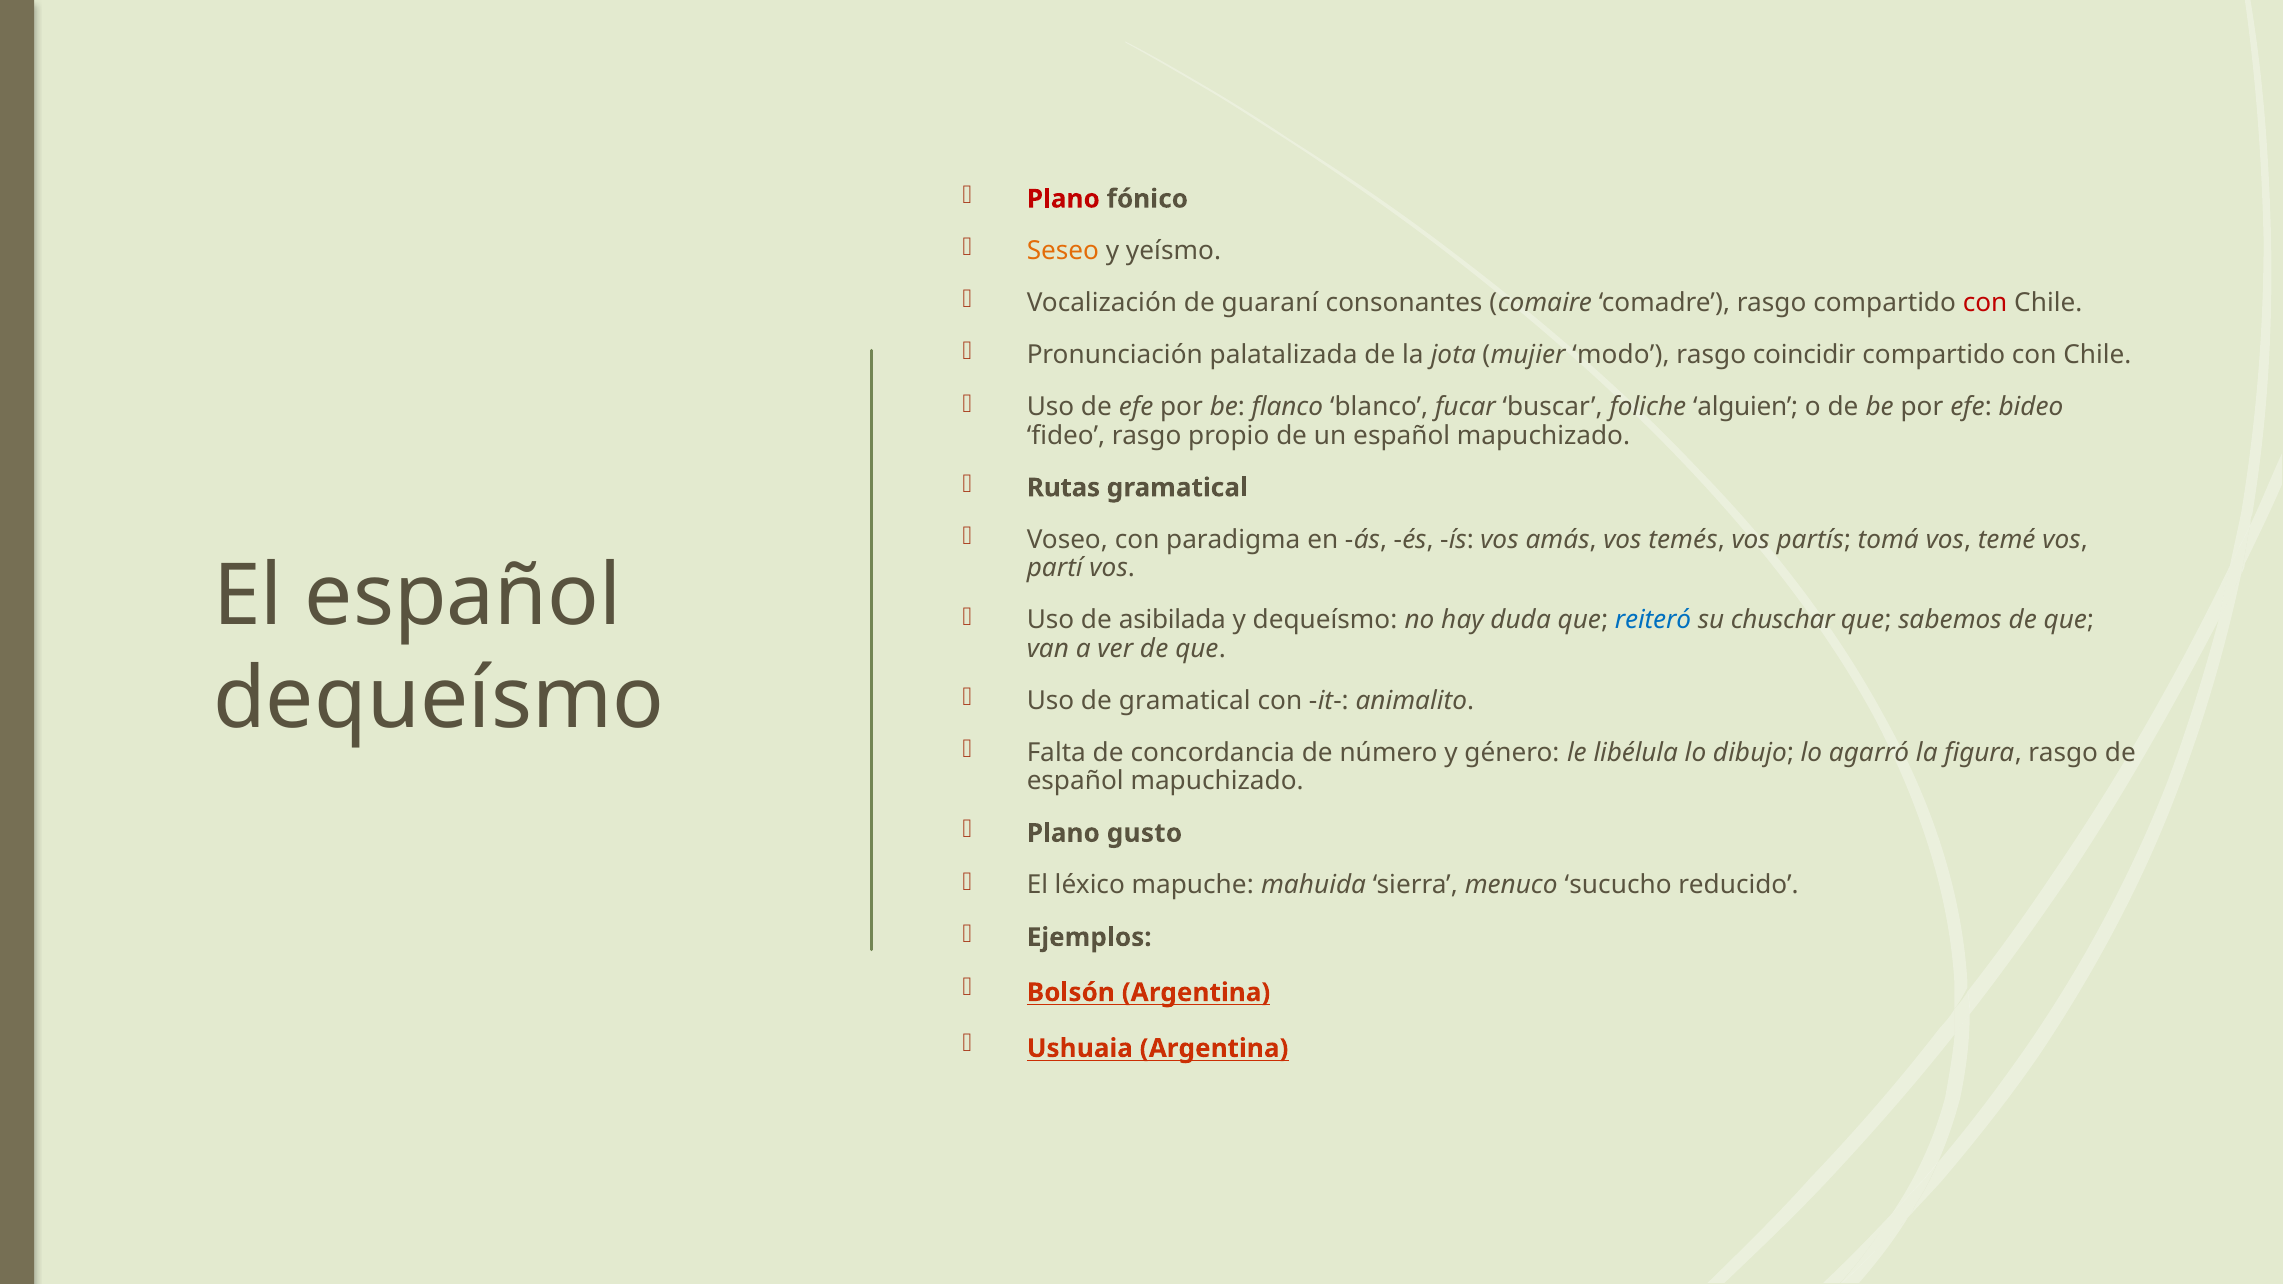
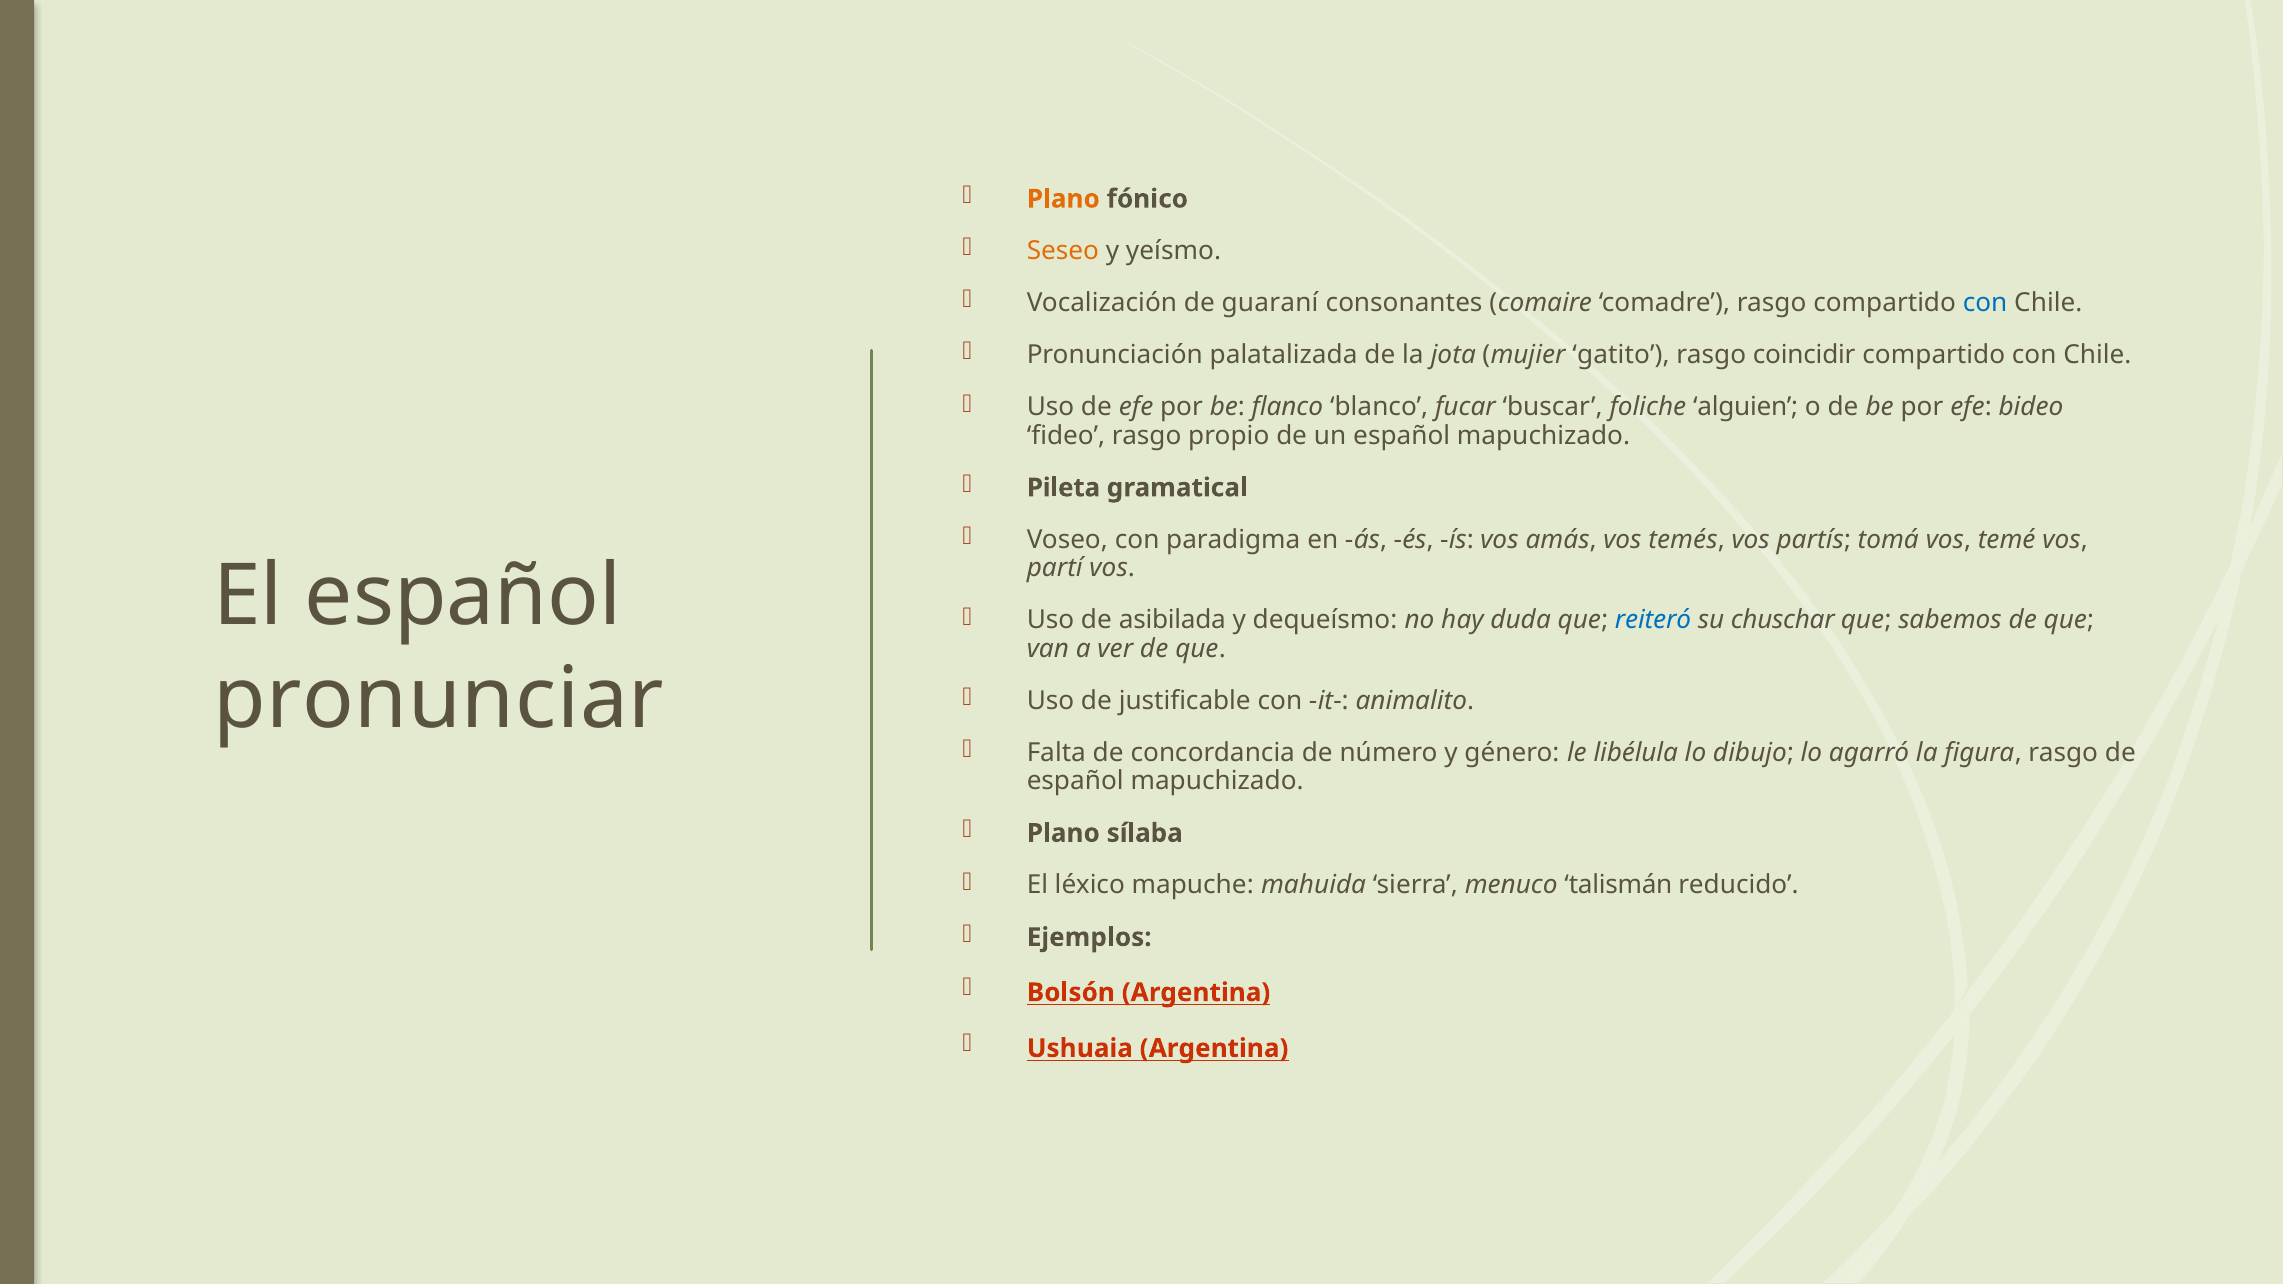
Plano at (1063, 199) colour: red -> orange
con at (1985, 303) colour: red -> blue
modo: modo -> gatito
Rutas: Rutas -> Pileta
dequeísmo at (439, 699): dequeísmo -> pronunciar
de gramatical: gramatical -> justificable
gusto: gusto -> sílaba
sucucho: sucucho -> talismán
